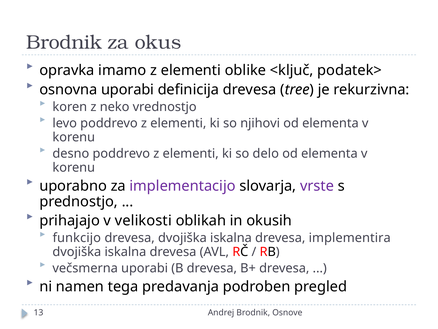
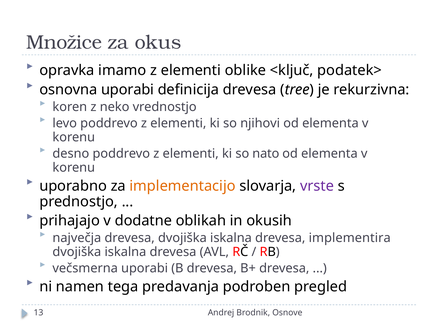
Brodnik at (64, 42): Brodnik -> Množice
delo: delo -> nato
implementacijo colour: purple -> orange
velikosti: velikosti -> dodatne
funkcijo: funkcijo -> največja
